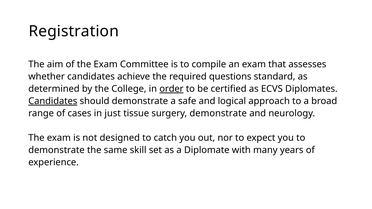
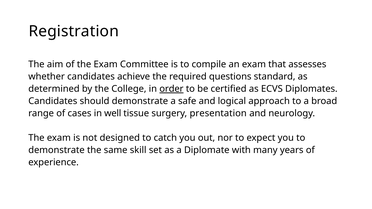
Candidates at (53, 101) underline: present -> none
just: just -> well
surgery demonstrate: demonstrate -> presentation
